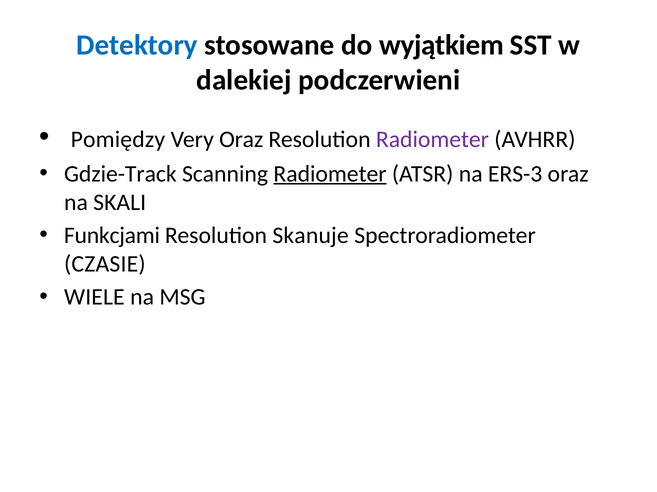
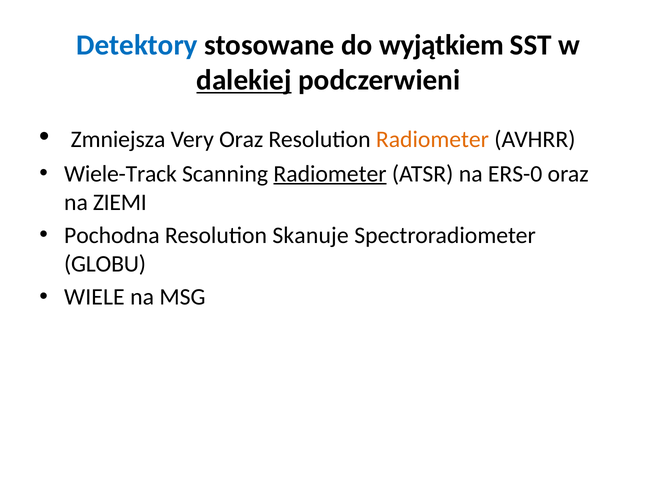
dalekiej underline: none -> present
Pomiędzy: Pomiędzy -> Zmniejsza
Radiometer at (432, 140) colour: purple -> orange
Gdzie-Track: Gdzie-Track -> Wiele-Track
ERS-3: ERS-3 -> ERS-0
SKALI: SKALI -> ZIEMI
Funkcjami: Funkcjami -> Pochodna
CZASIE: CZASIE -> GLOBU
